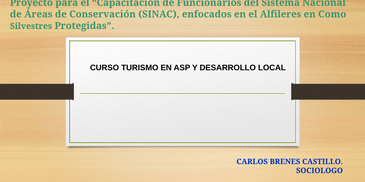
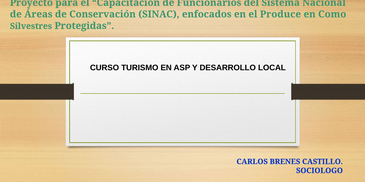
Alfileres: Alfileres -> Produce
